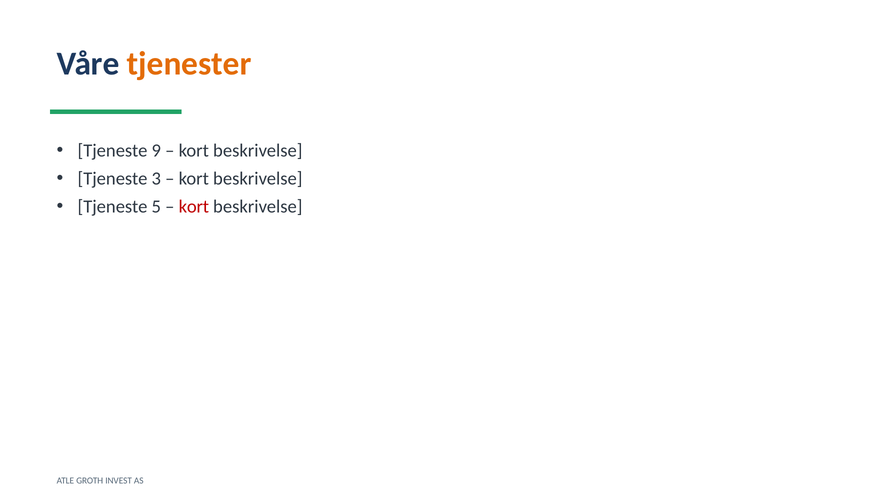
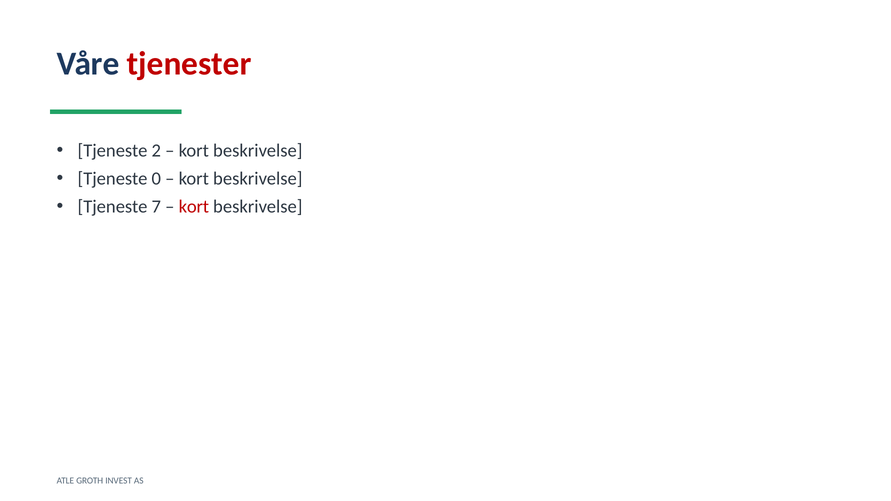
tjenester colour: orange -> red
9: 9 -> 2
3: 3 -> 0
5: 5 -> 7
